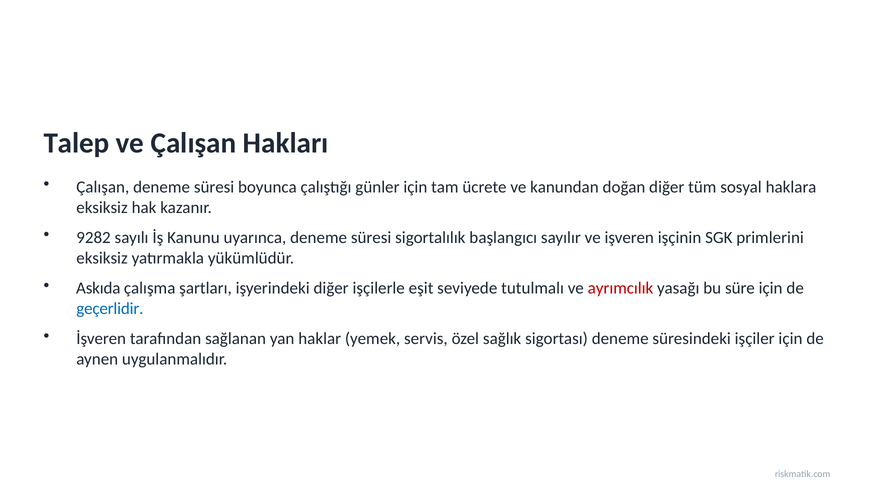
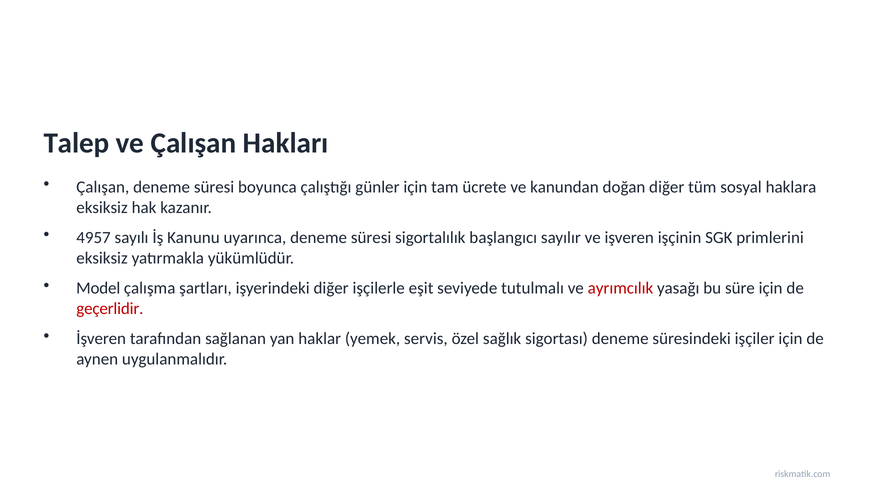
9282: 9282 -> 4957
Askıda: Askıda -> Model
geçerlidir colour: blue -> red
